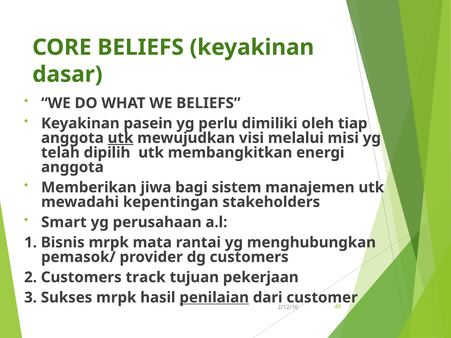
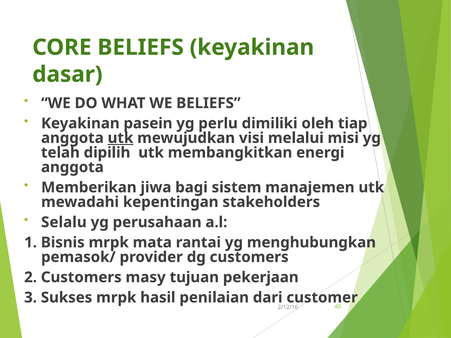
Smart: Smart -> Selalu
track: track -> masy
penilaian underline: present -> none
